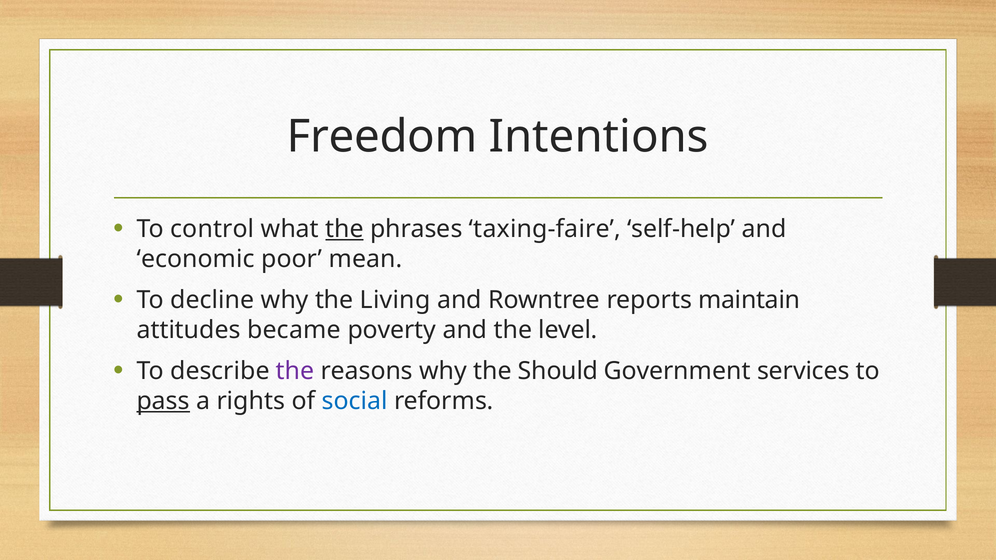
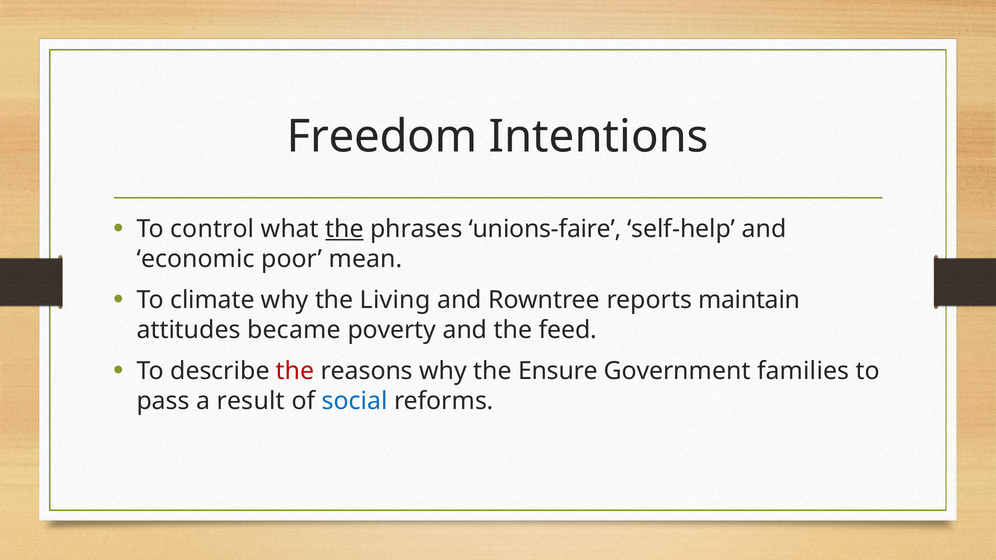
taxing-faire: taxing-faire -> unions-faire
decline: decline -> climate
level: level -> feed
the at (295, 371) colour: purple -> red
Should: Should -> Ensure
services: services -> families
pass underline: present -> none
rights: rights -> result
